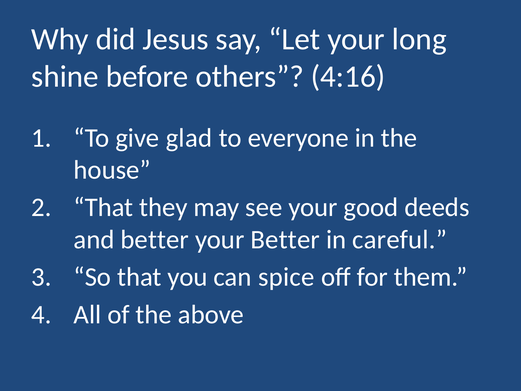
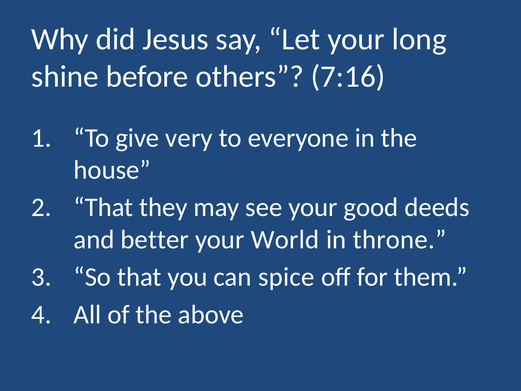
4:16: 4:16 -> 7:16
glad: glad -> very
your Better: Better -> World
careful: careful -> throne
